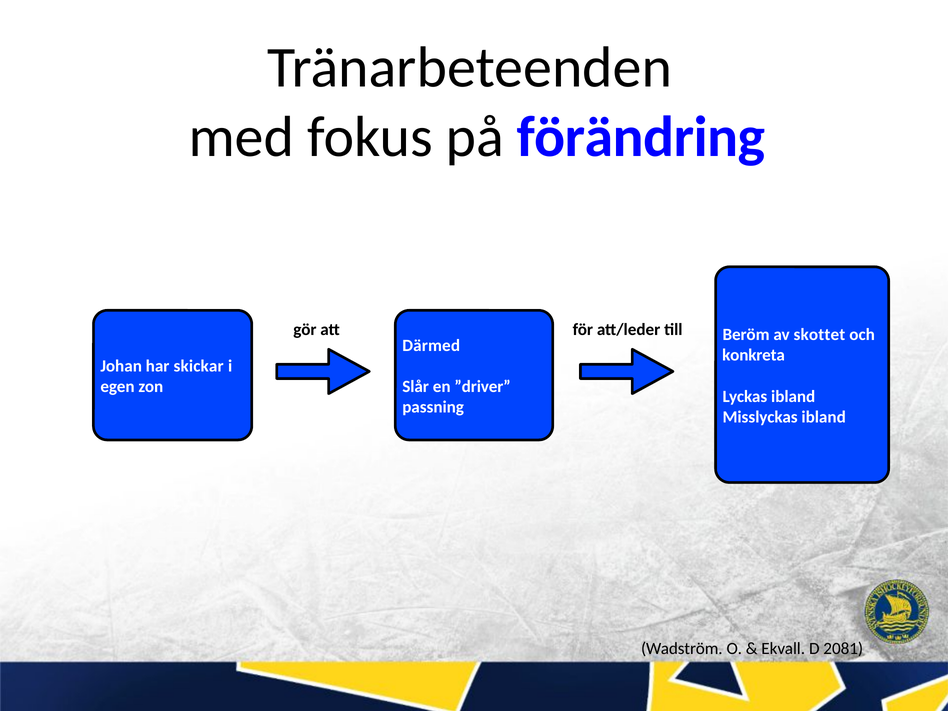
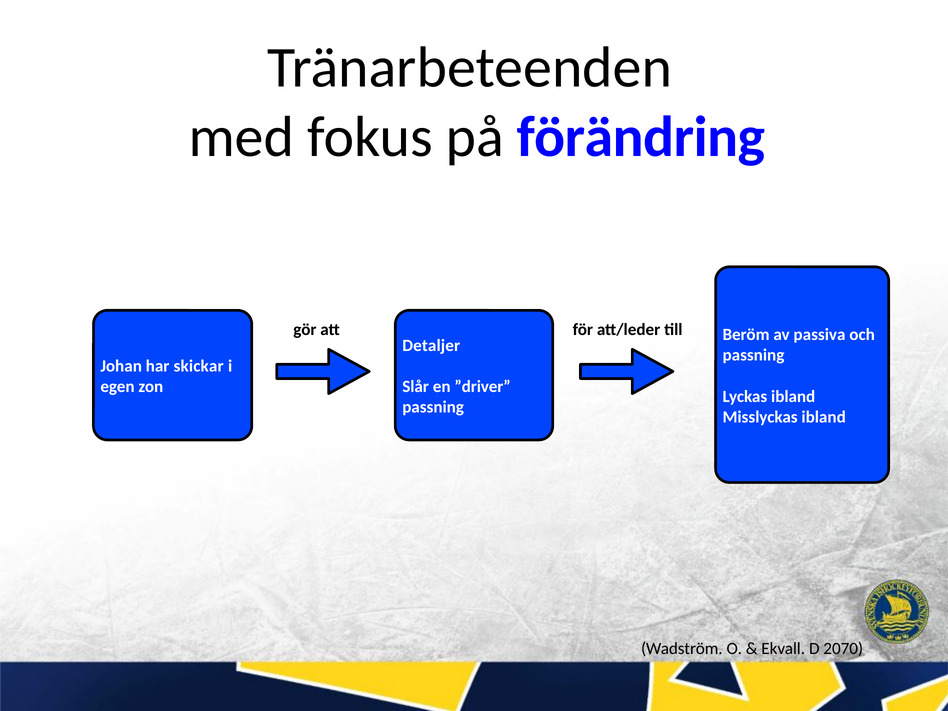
skottet: skottet -> passiva
Därmed: Därmed -> Detaljer
konkreta at (754, 355): konkreta -> passning
2081: 2081 -> 2070
